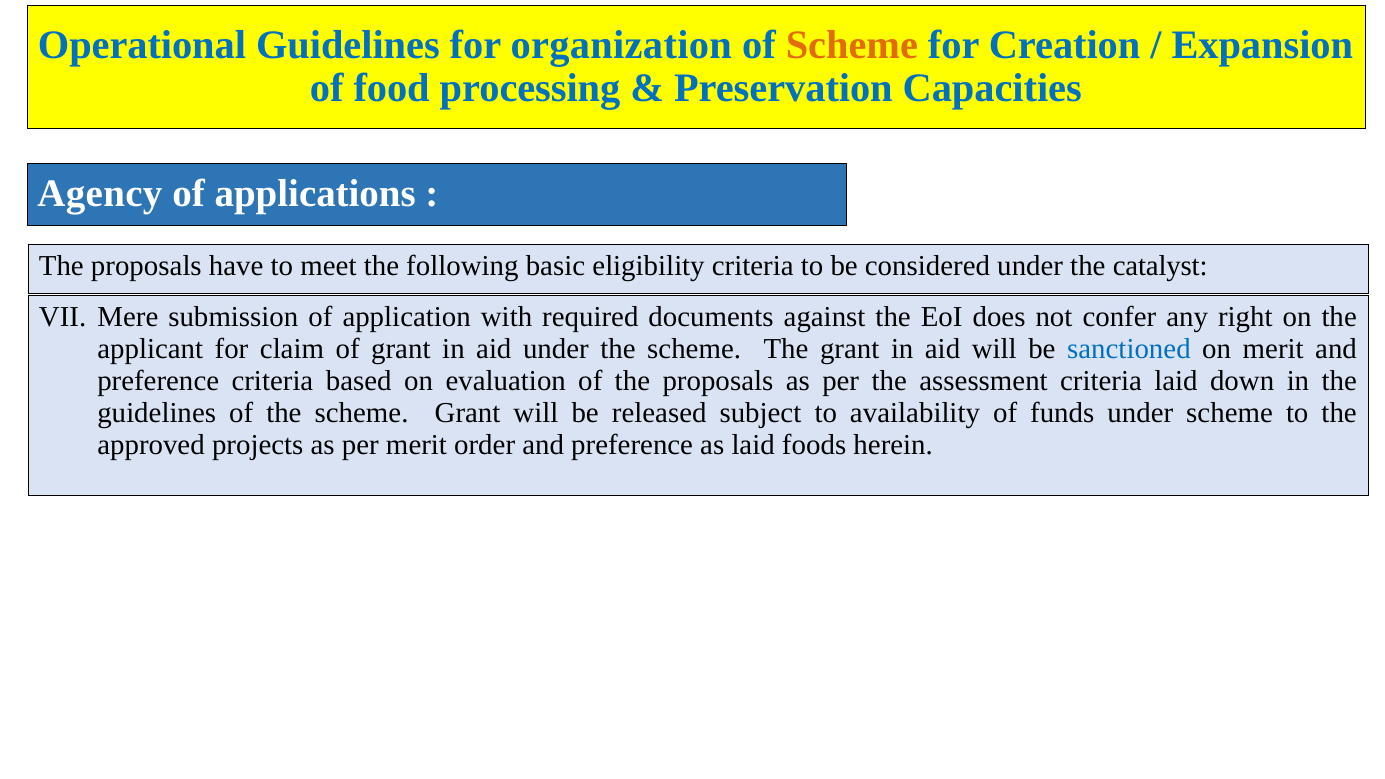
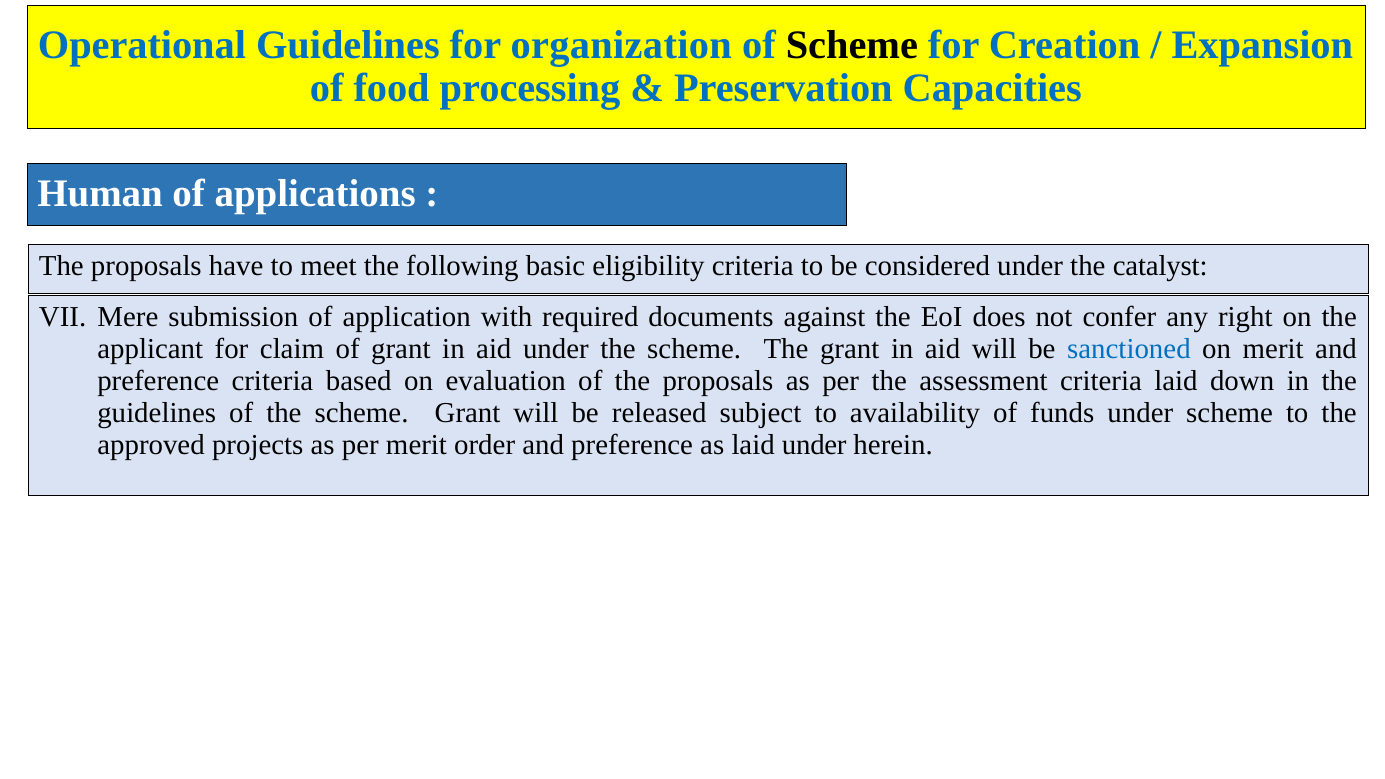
Scheme at (852, 45) colour: orange -> black
Agency: Agency -> Human
laid foods: foods -> under
